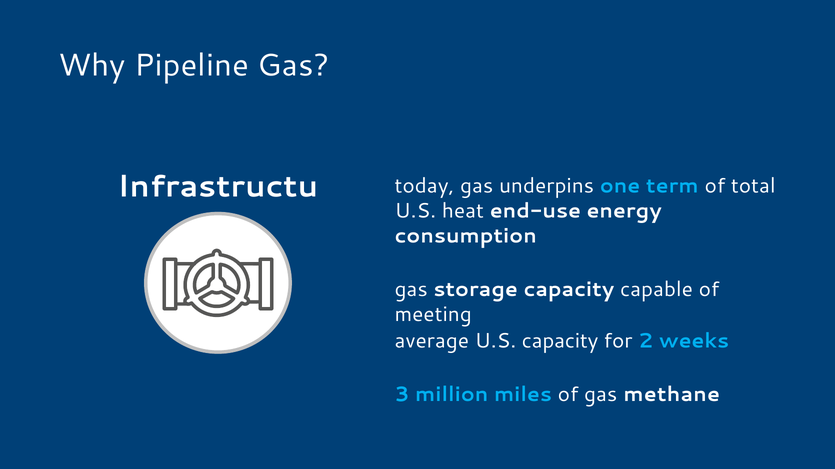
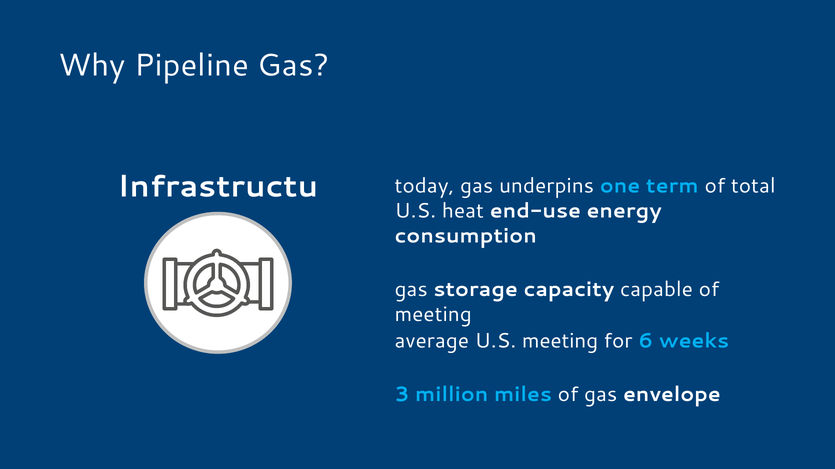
U.S capacity: capacity -> meeting
2: 2 -> 6
methane: methane -> envelope
